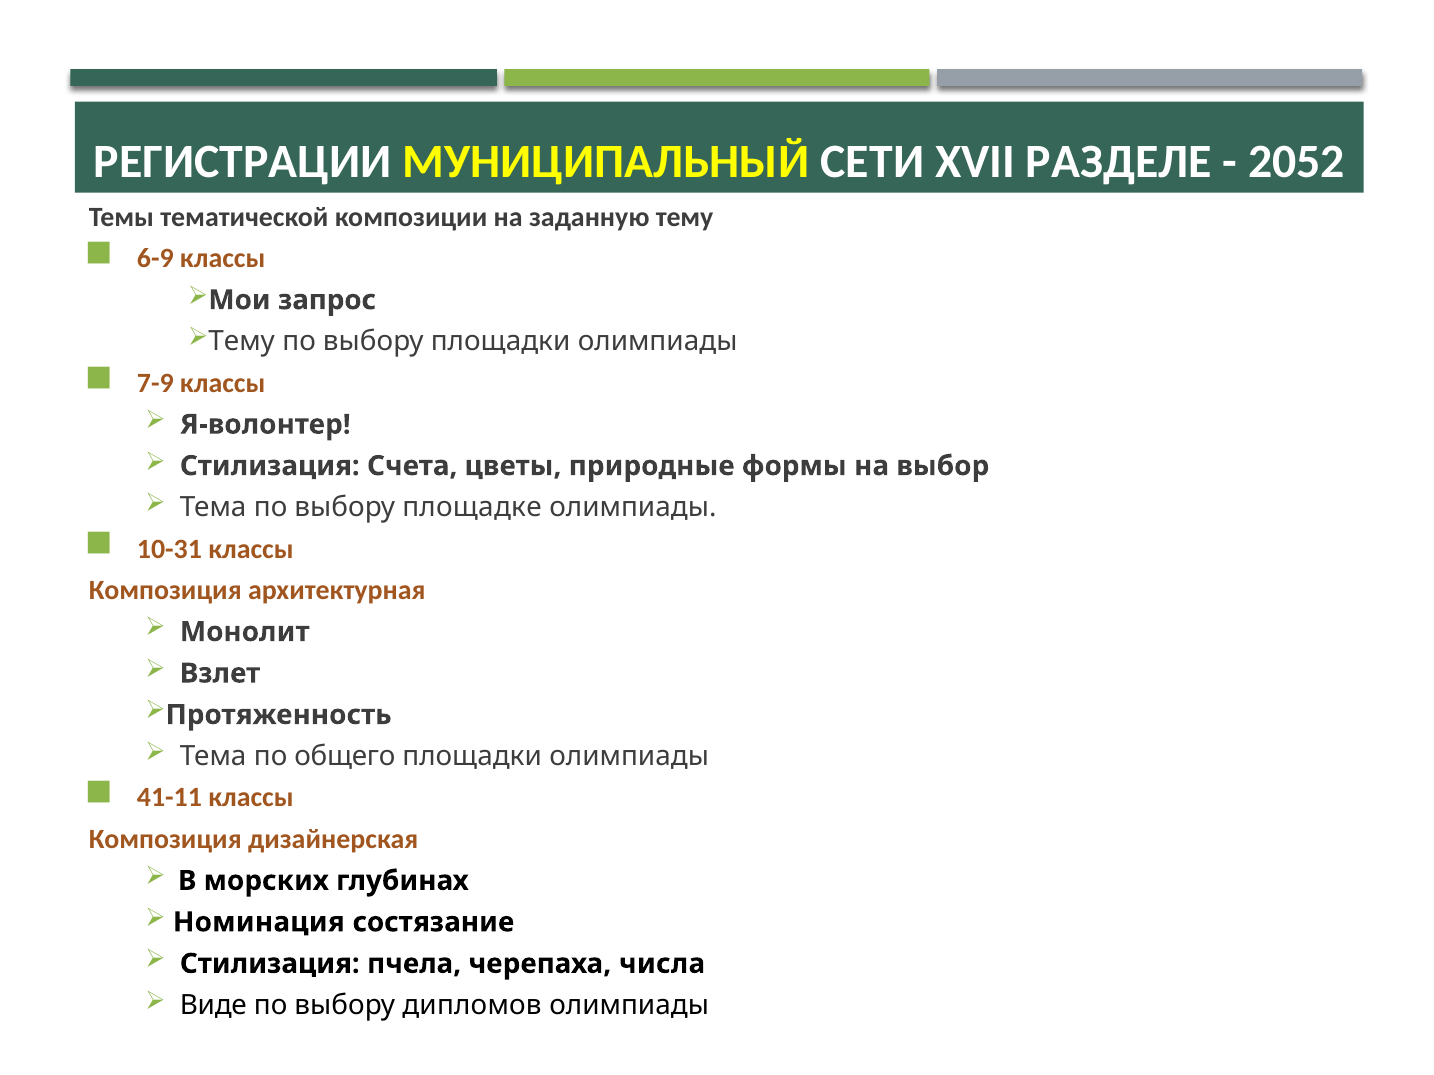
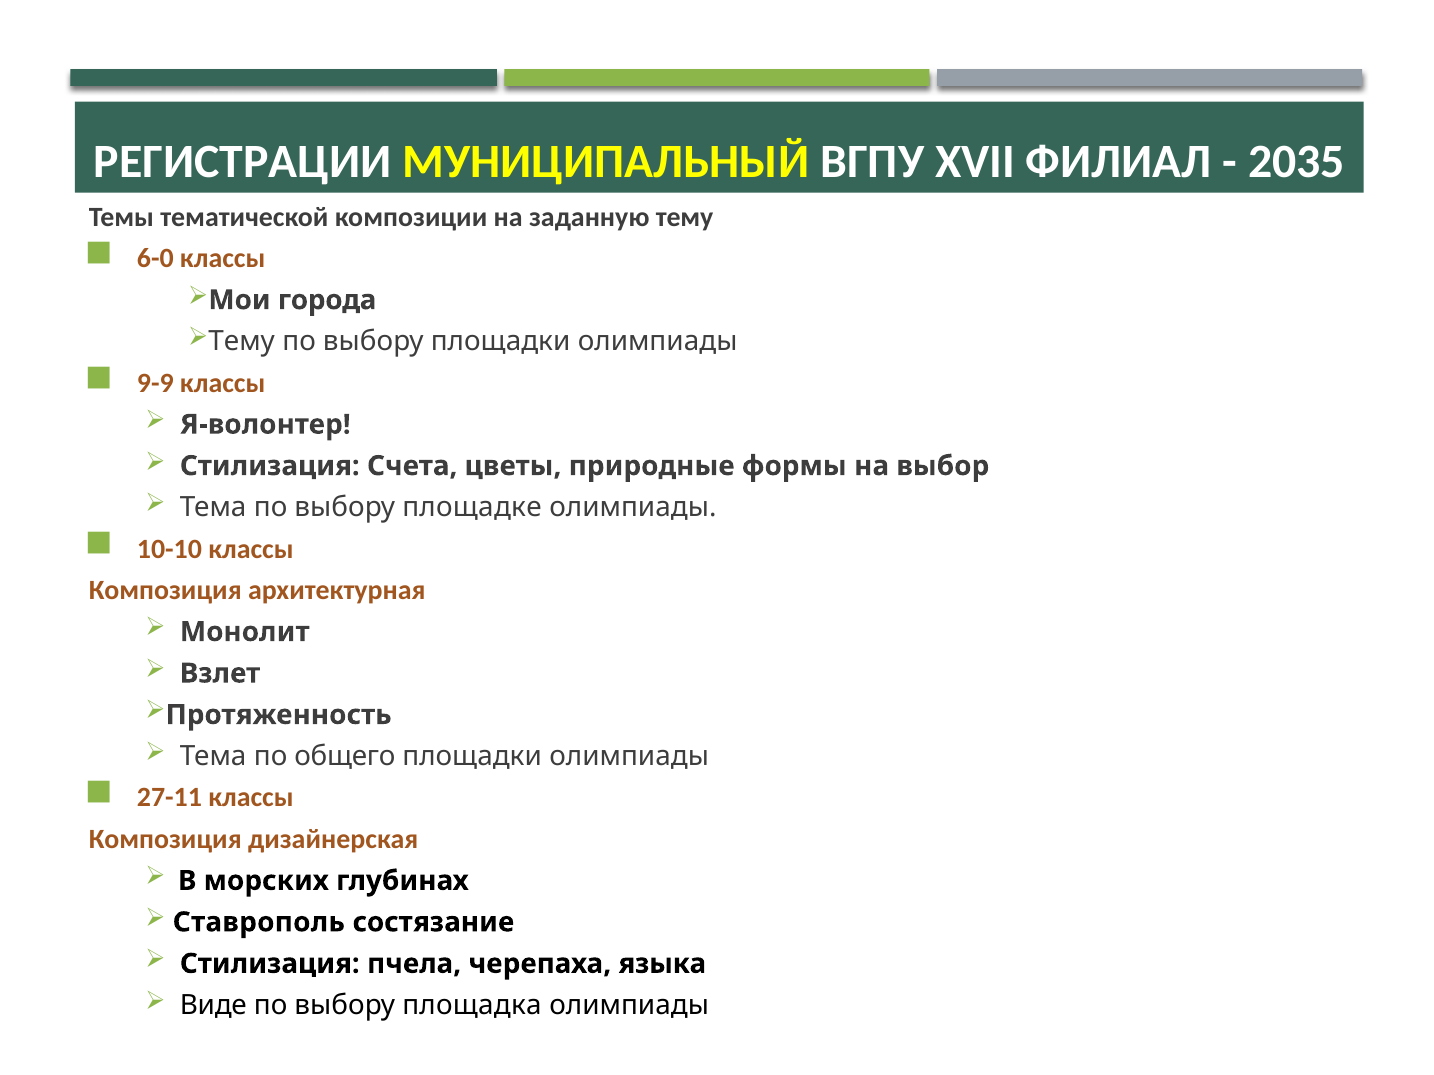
СЕТИ: СЕТИ -> ВГПУ
РАЗДЕЛЕ: РАЗДЕЛЕ -> ФИЛИАЛ
2052: 2052 -> 2035
6-9: 6-9 -> 6-0
запрос: запрос -> города
7-9: 7-9 -> 9-9
10-31: 10-31 -> 10-10
41-11: 41-11 -> 27-11
Номинация: Номинация -> Ставрополь
числа: числа -> языка
дипломов: дипломов -> площадка
